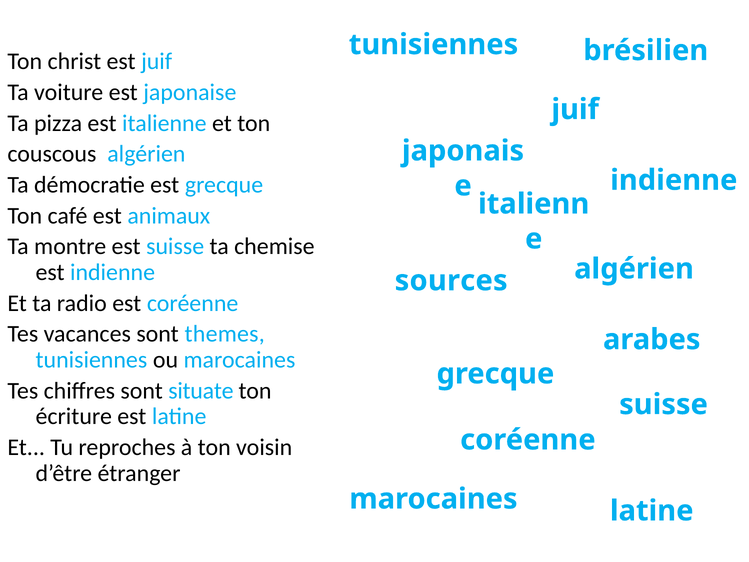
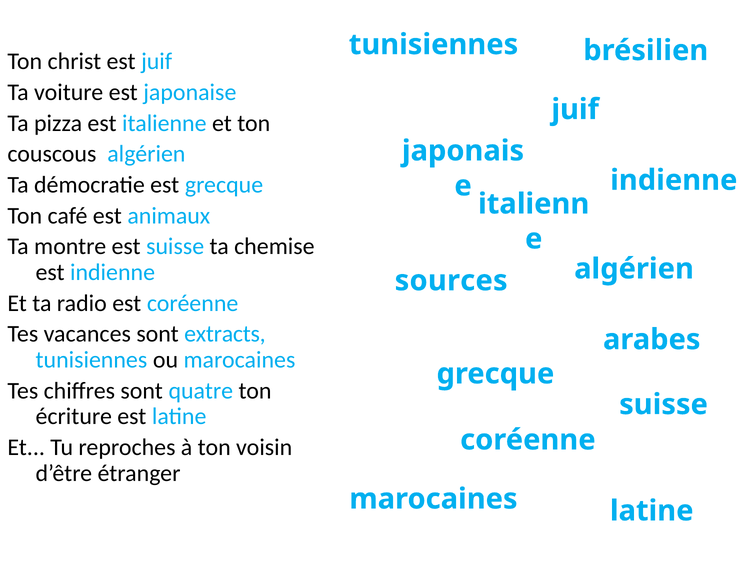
themes: themes -> extracts
situate: situate -> quatre
